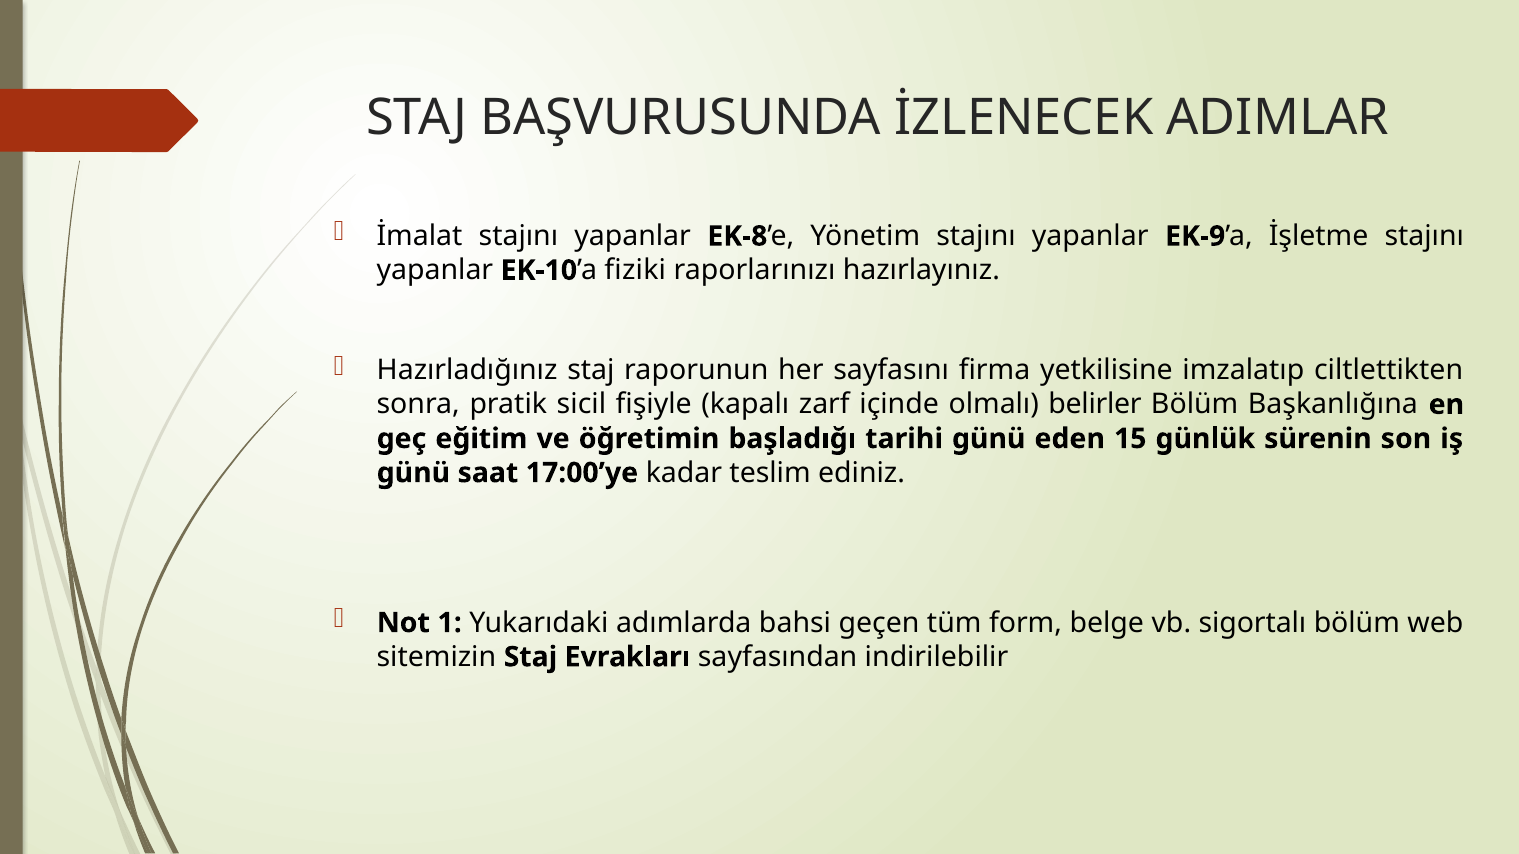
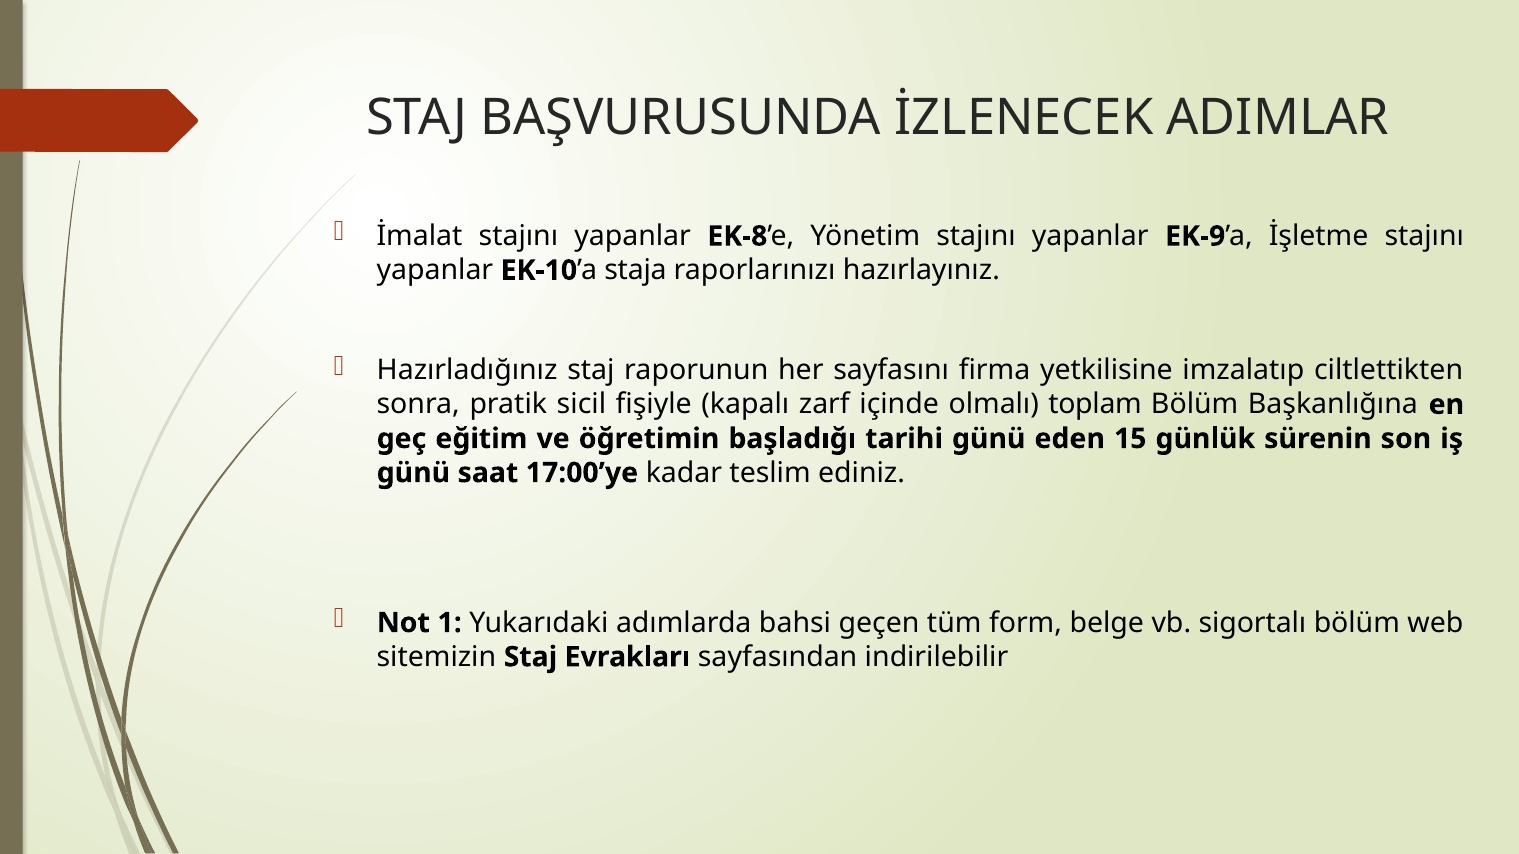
fiziki: fiziki -> staja
belirler: belirler -> toplam
